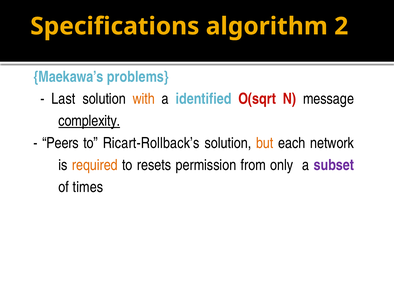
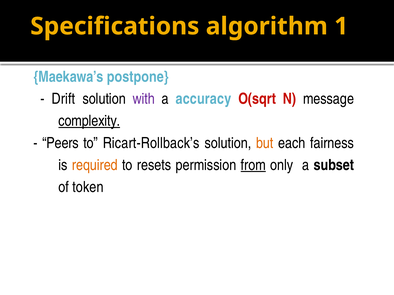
2: 2 -> 1
problems: problems -> postpone
Last: Last -> Drift
with colour: orange -> purple
identified: identified -> accuracy
network: network -> fairness
from underline: none -> present
subset colour: purple -> black
times: times -> token
